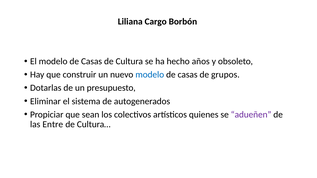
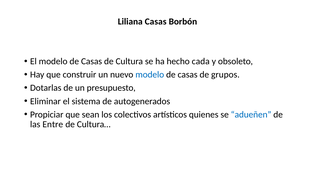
Liliana Cargo: Cargo -> Casas
años: años -> cada
adueñen colour: purple -> blue
